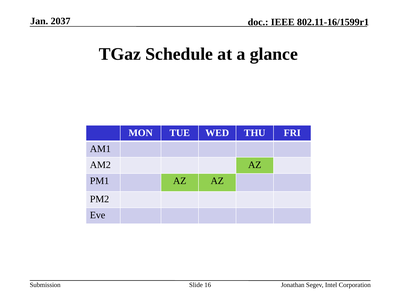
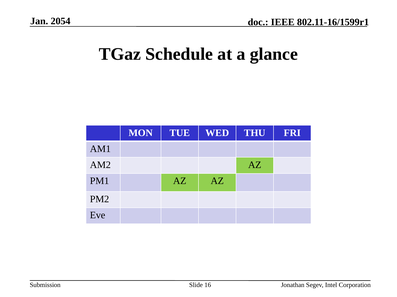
2037: 2037 -> 2054
